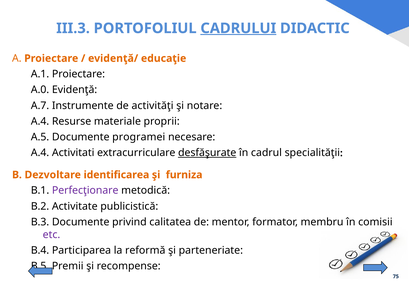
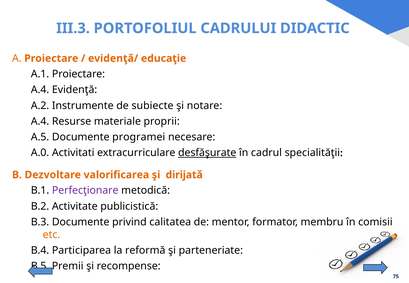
CADRULUI underline: present -> none
A.0 at (40, 90): A.0 -> A.4
A.7: A.7 -> A.2
activităţi: activităţi -> subiecte
A.4 at (40, 153): A.4 -> A.0
identificarea: identificarea -> valorificarea
furniza: furniza -> dirijată
etc colour: purple -> orange
